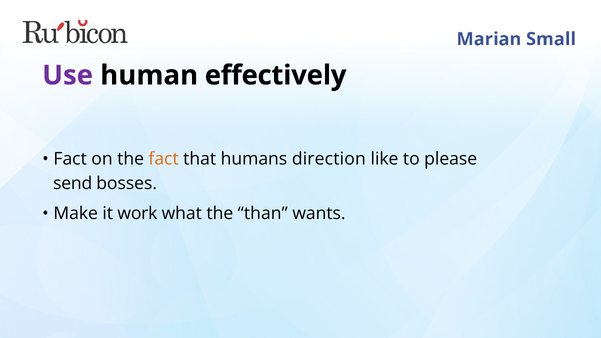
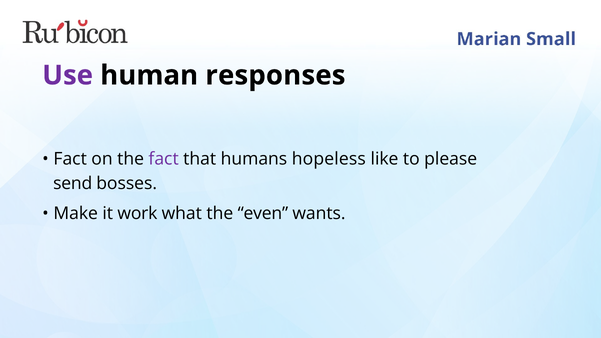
effectively: effectively -> responses
fact at (164, 159) colour: orange -> purple
direction: direction -> hopeless
than: than -> even
